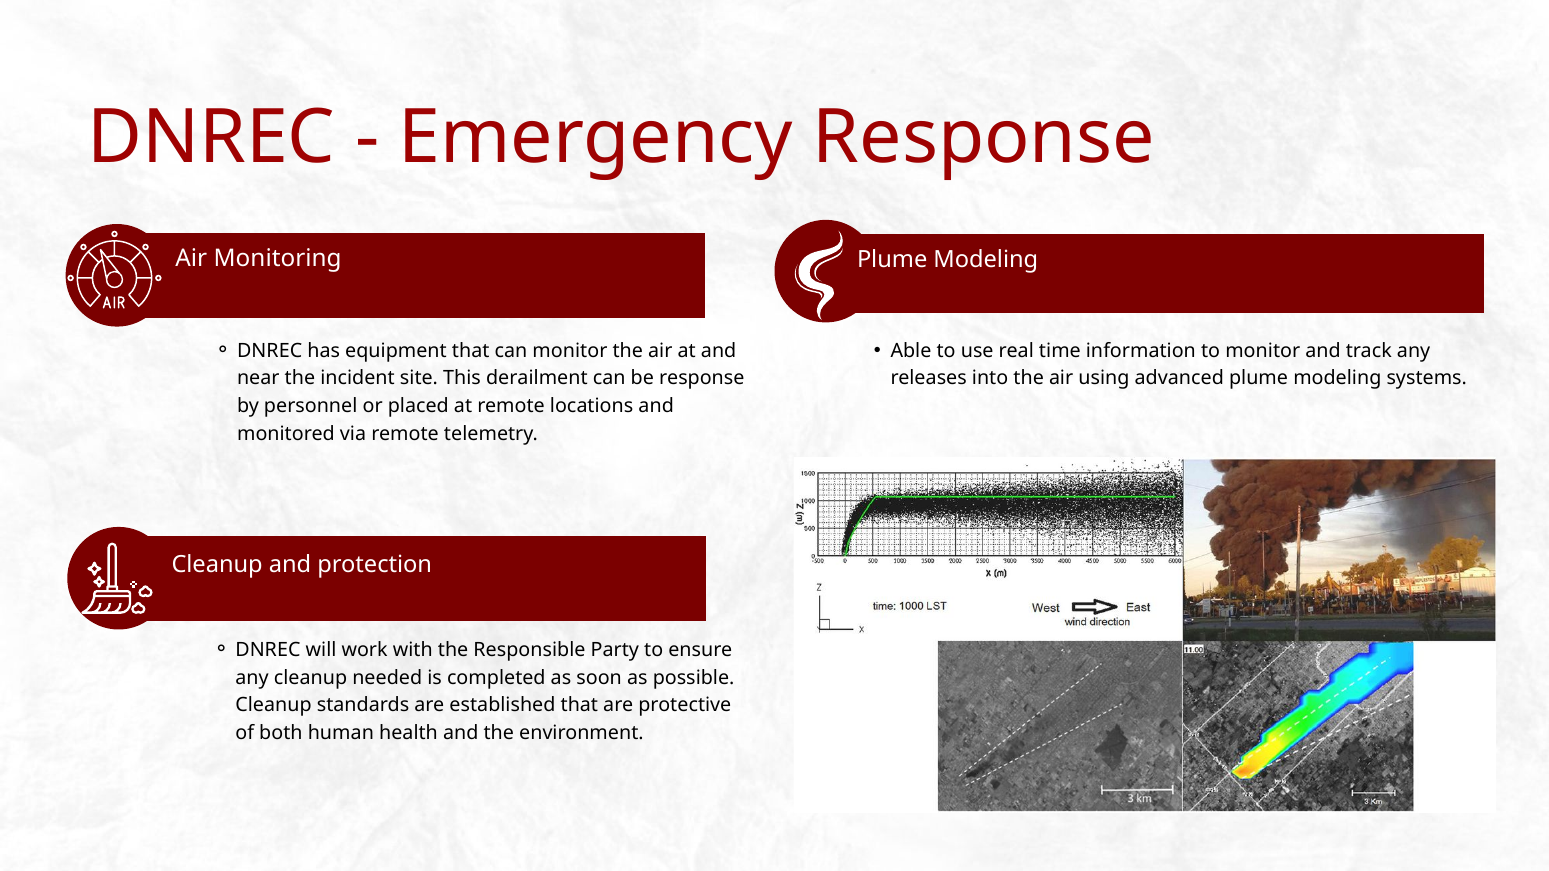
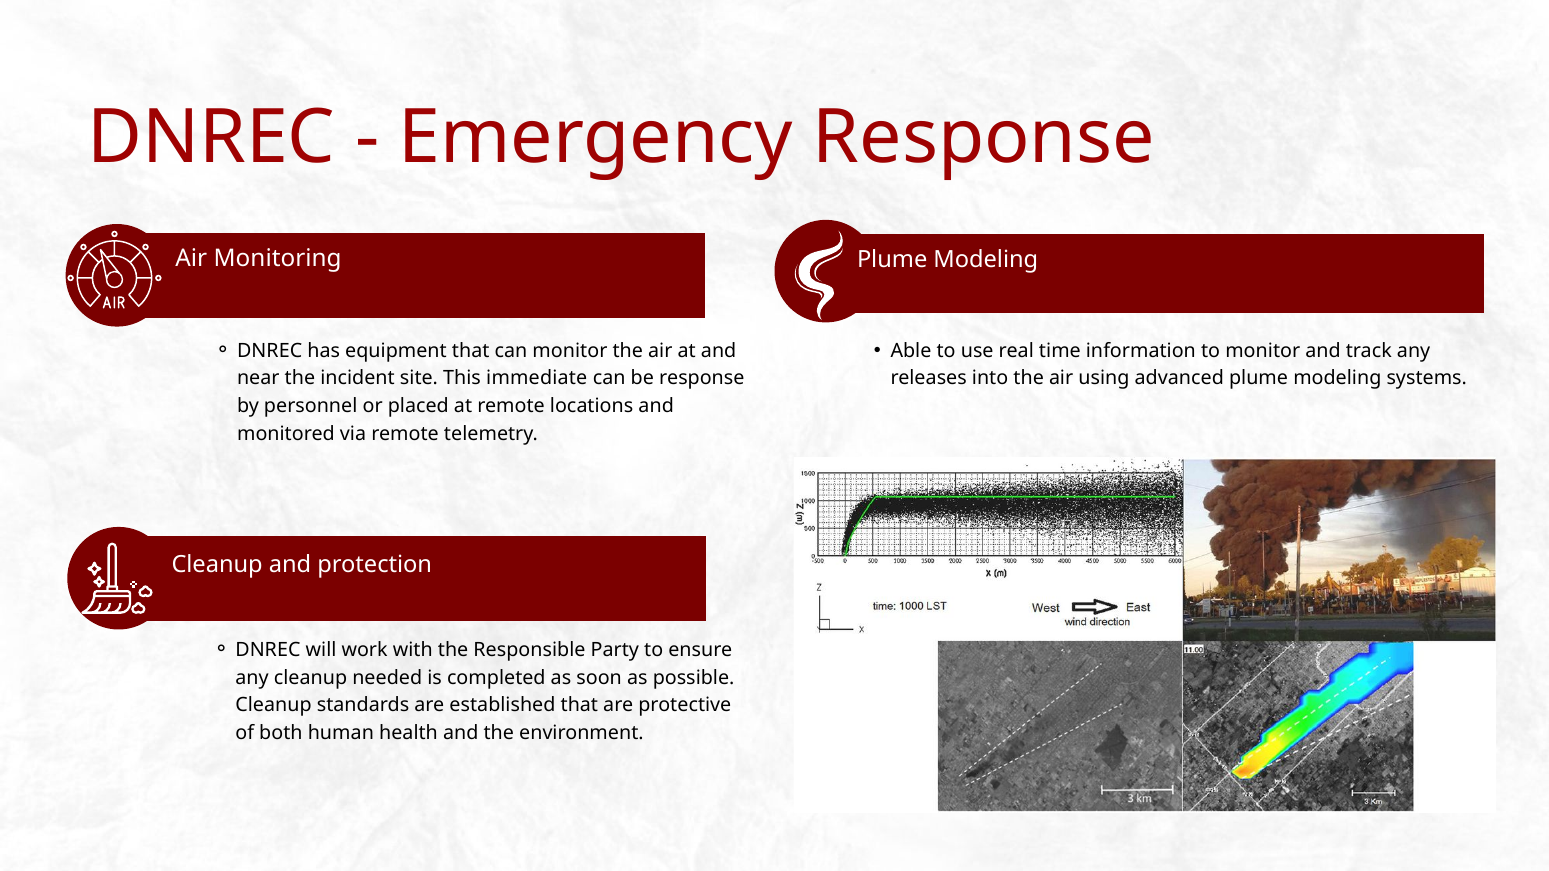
derailment: derailment -> immediate
